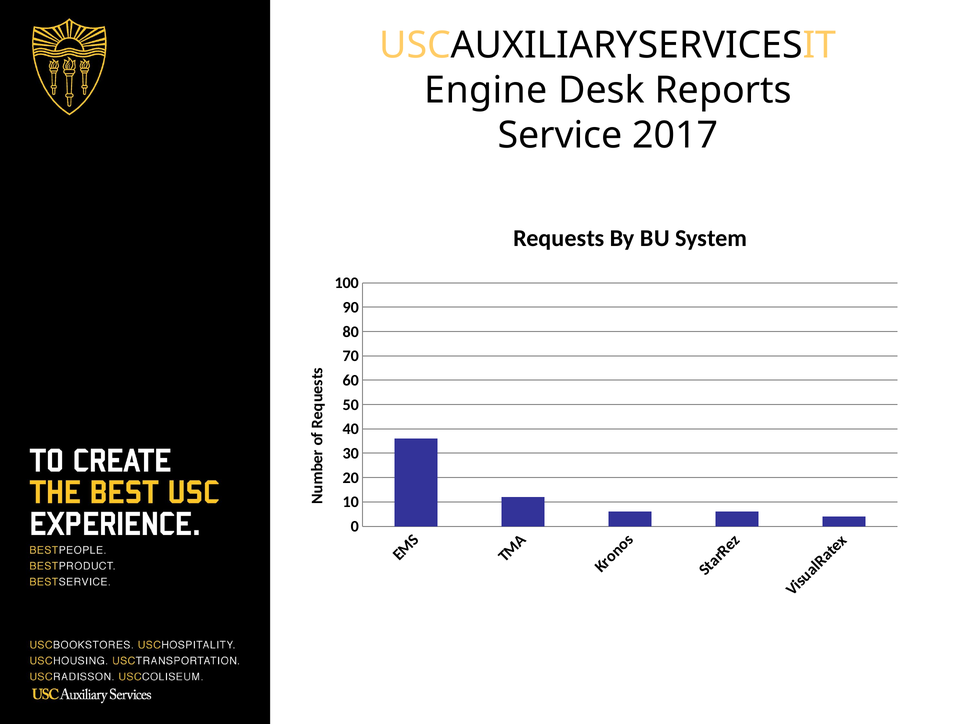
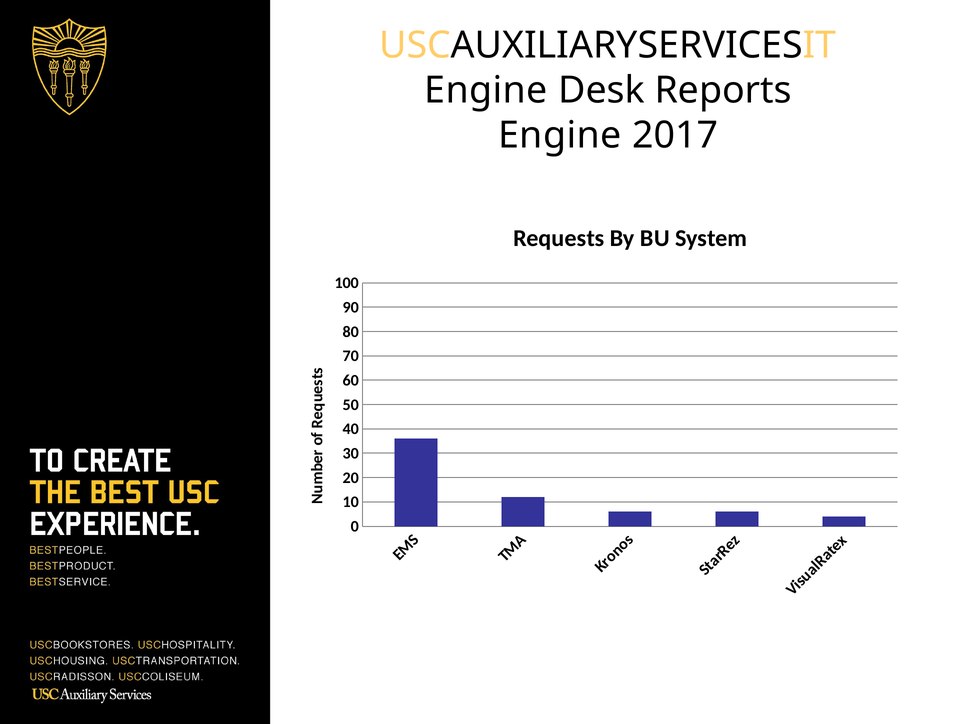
Service at (560, 135): Service -> Engine
